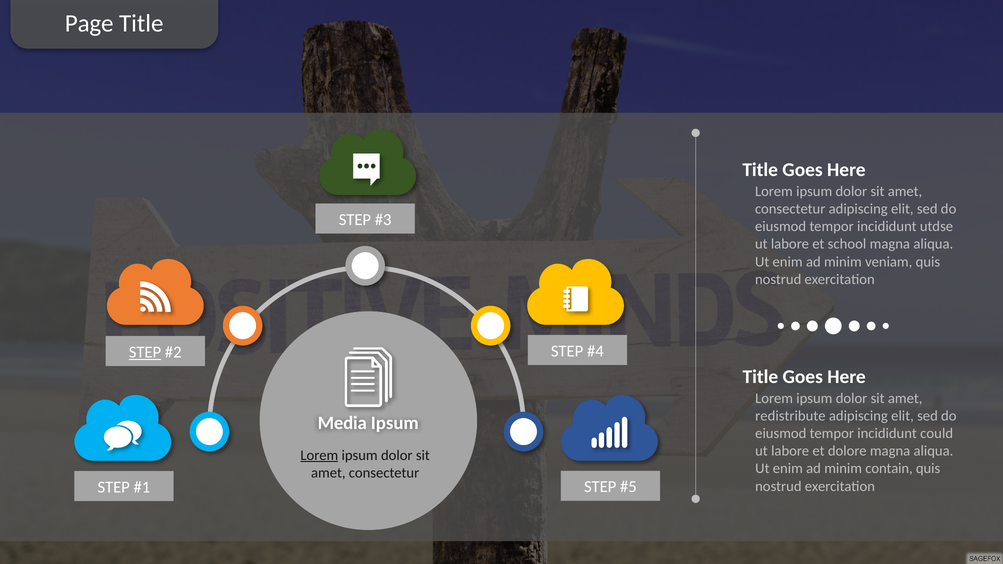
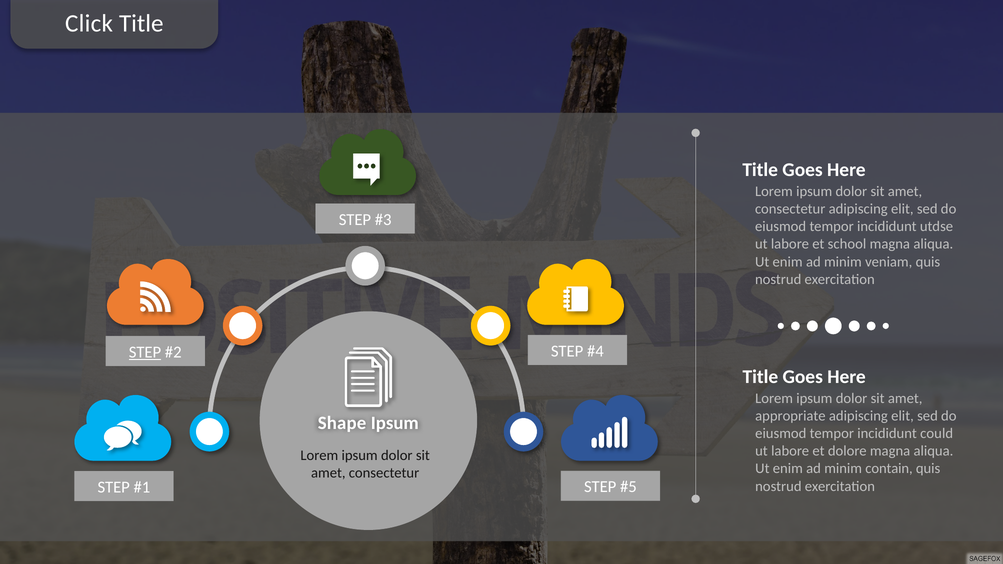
Page: Page -> Click
redistribute: redistribute -> appropriate
Media: Media -> Shape
Lorem at (319, 456) underline: present -> none
